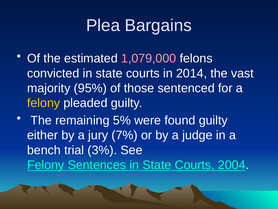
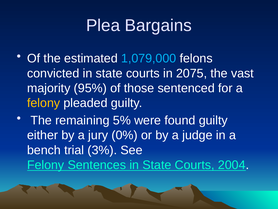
1,079,000 colour: pink -> light blue
2014: 2014 -> 2075
7%: 7% -> 0%
